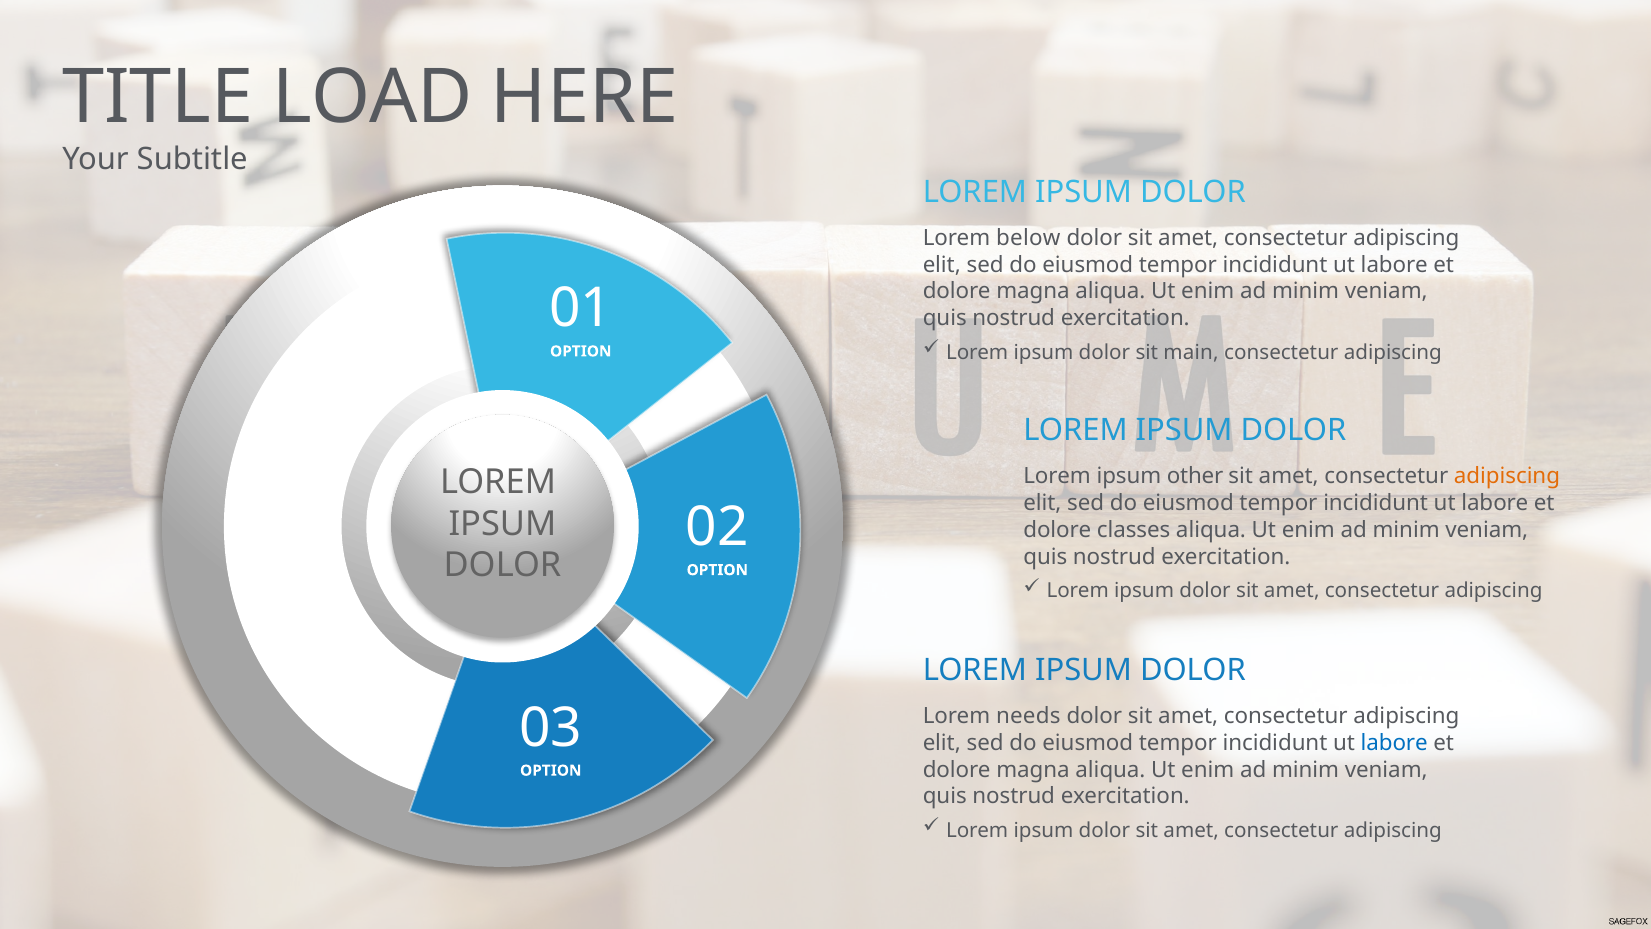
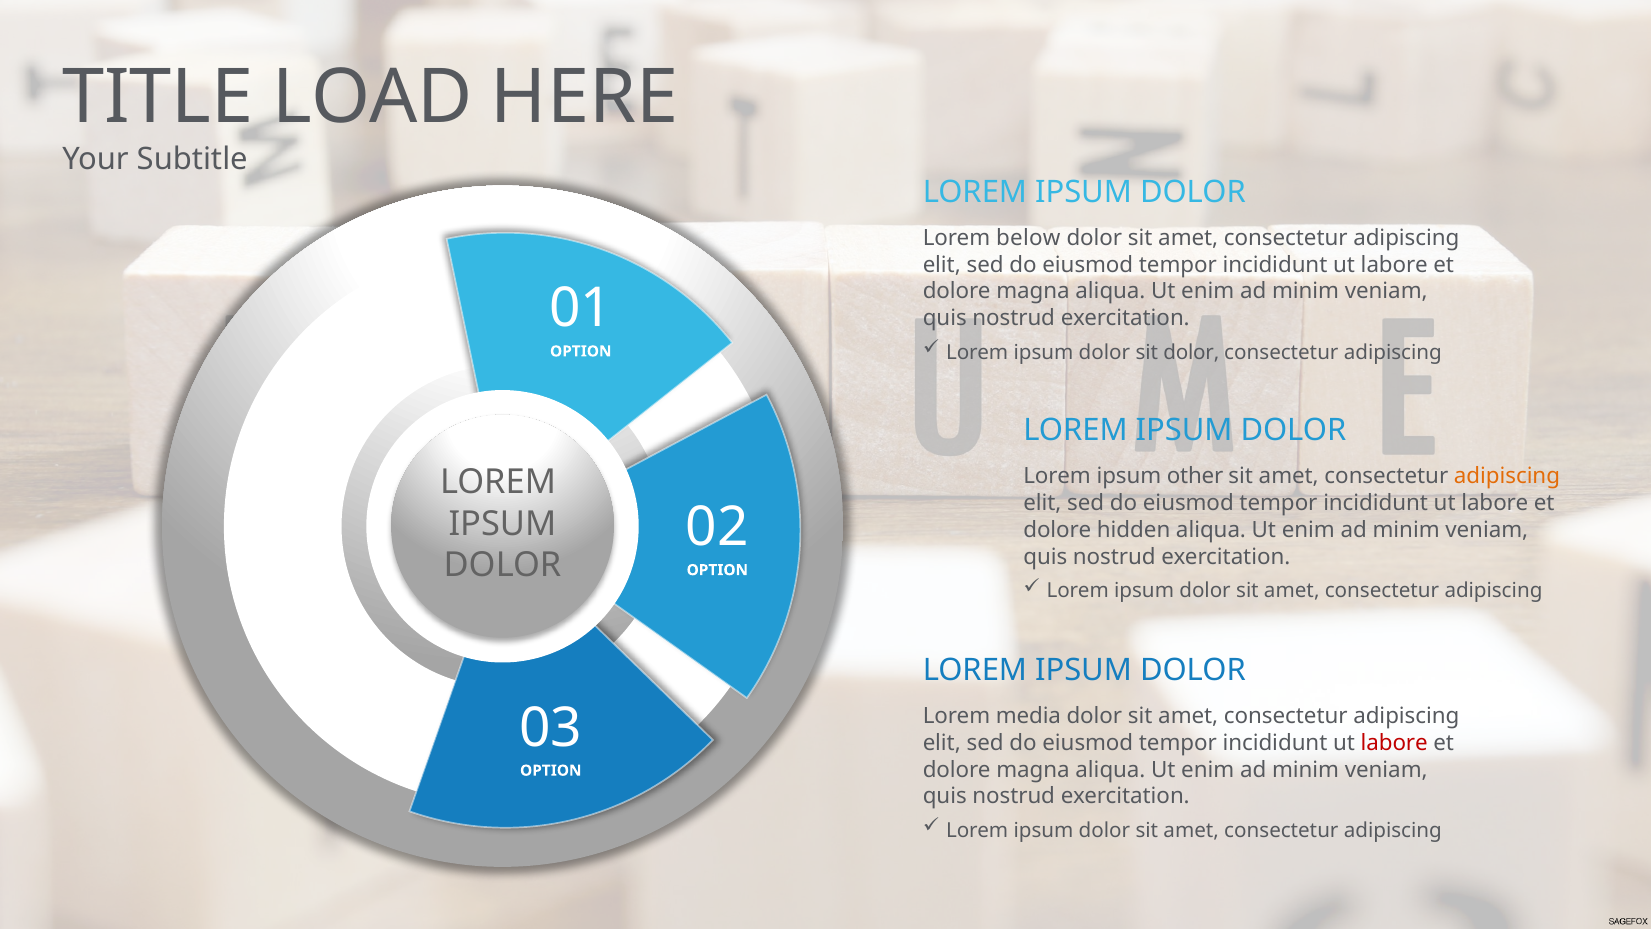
sit main: main -> dolor
classes: classes -> hidden
needs: needs -> media
labore at (1394, 743) colour: blue -> red
